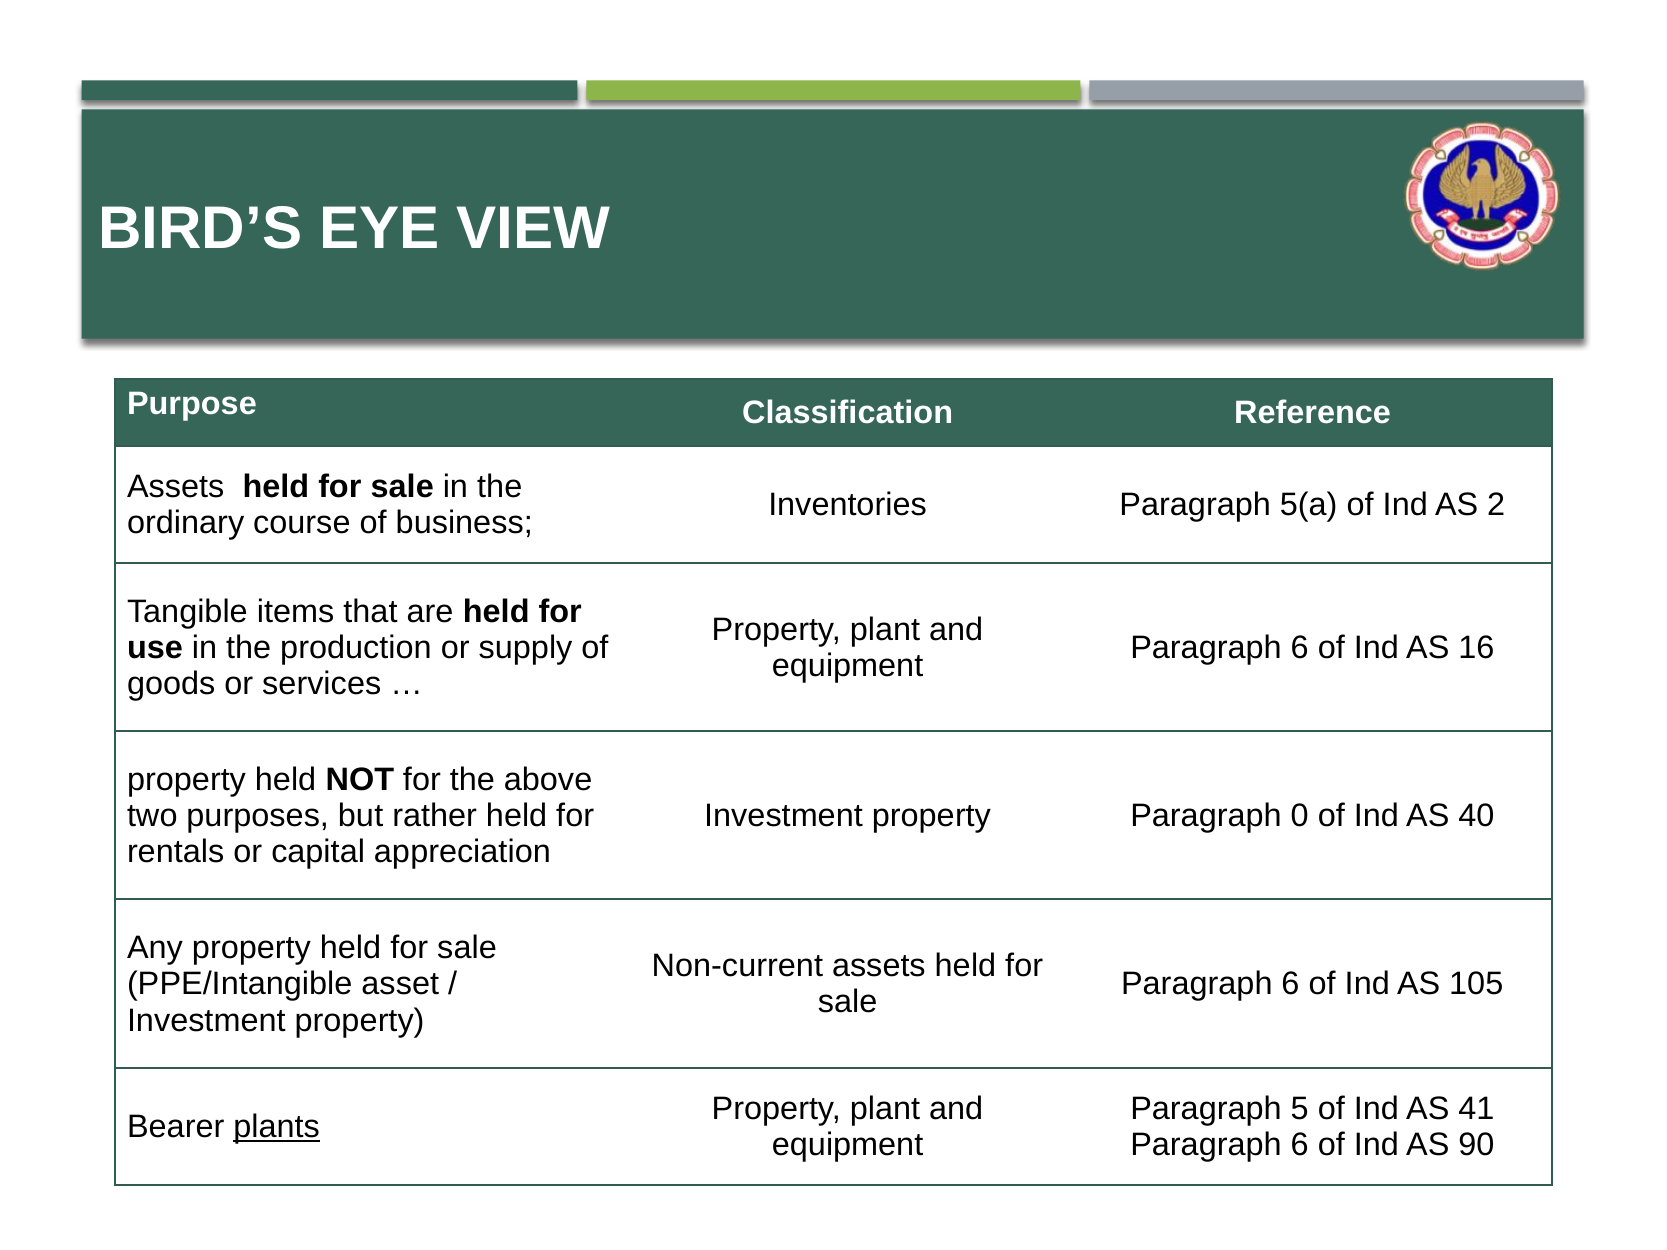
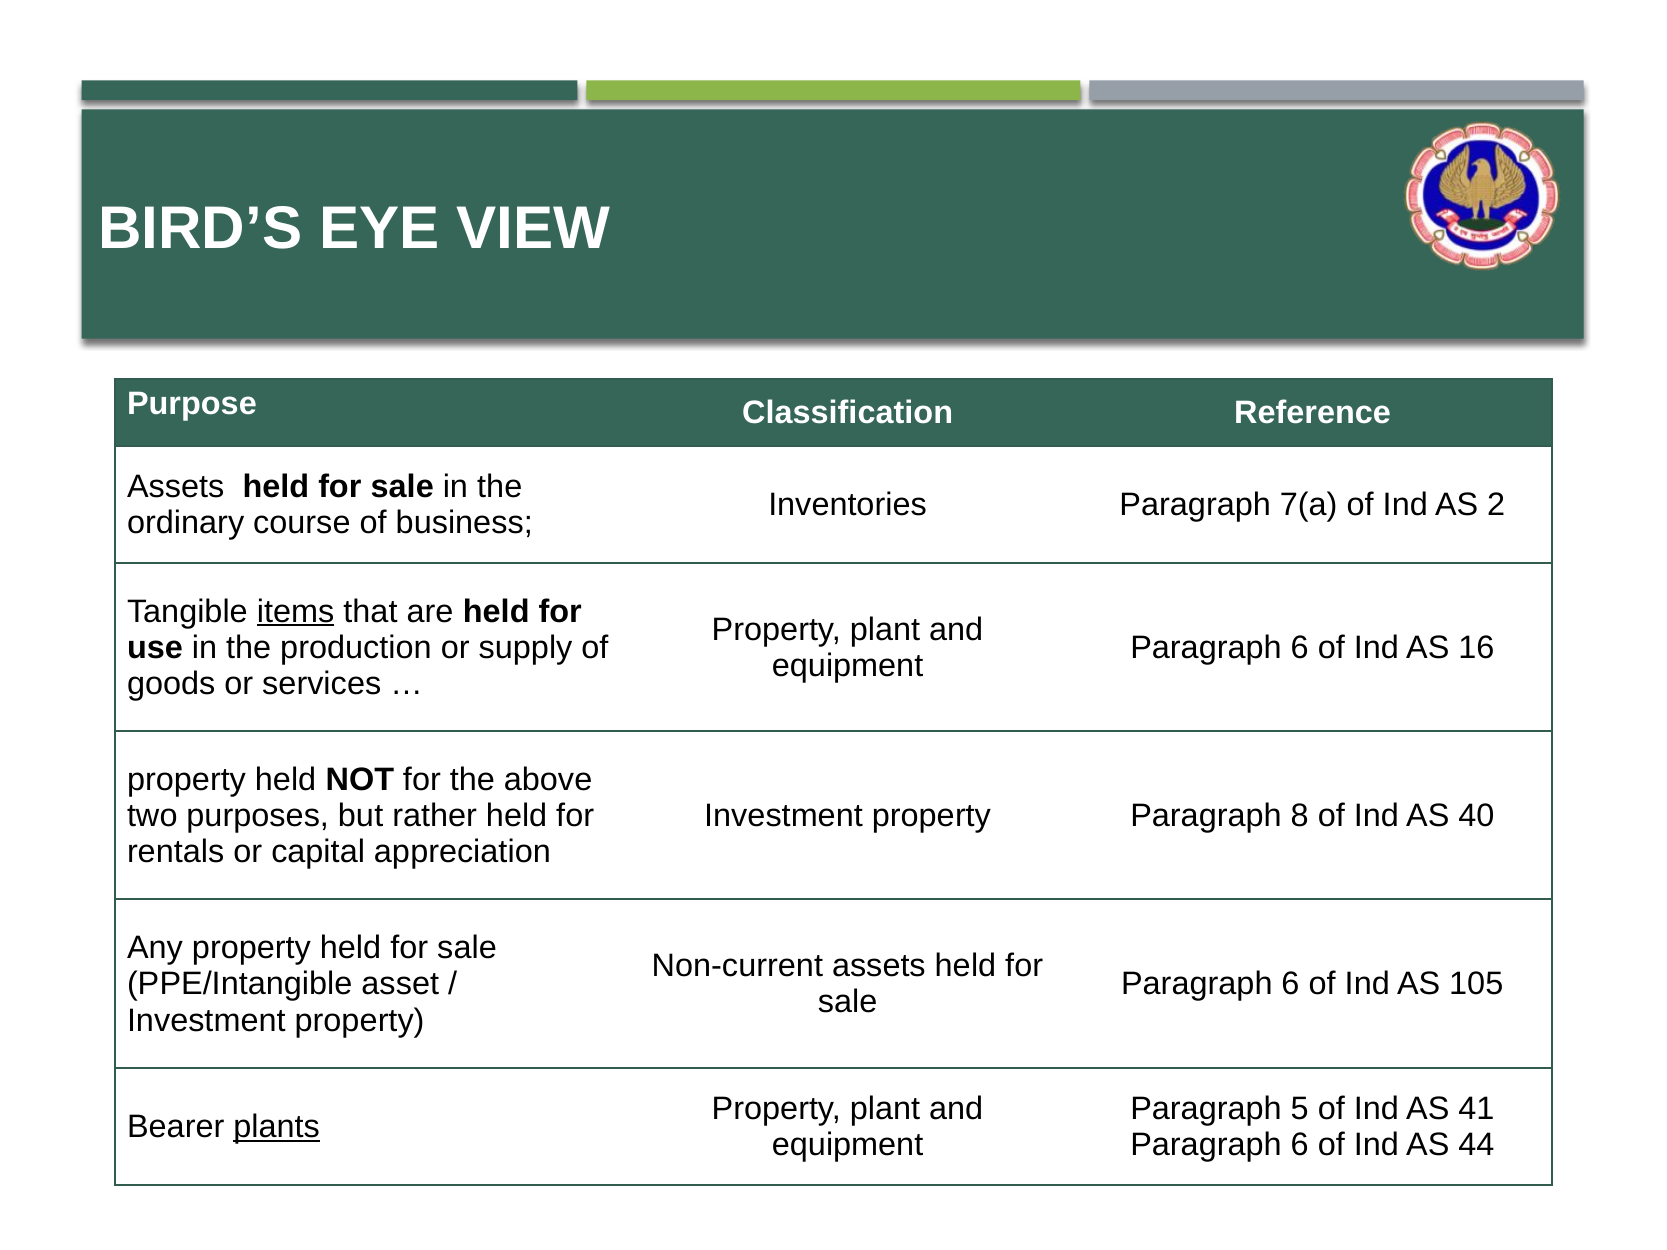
5(a: 5(a -> 7(a
items underline: none -> present
0: 0 -> 8
90: 90 -> 44
